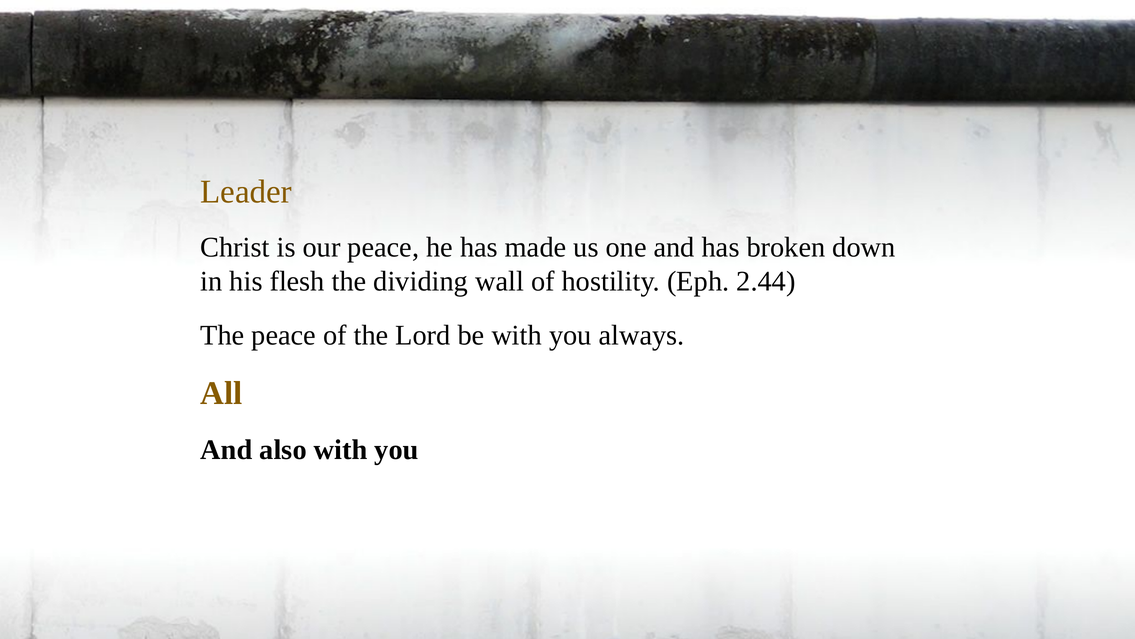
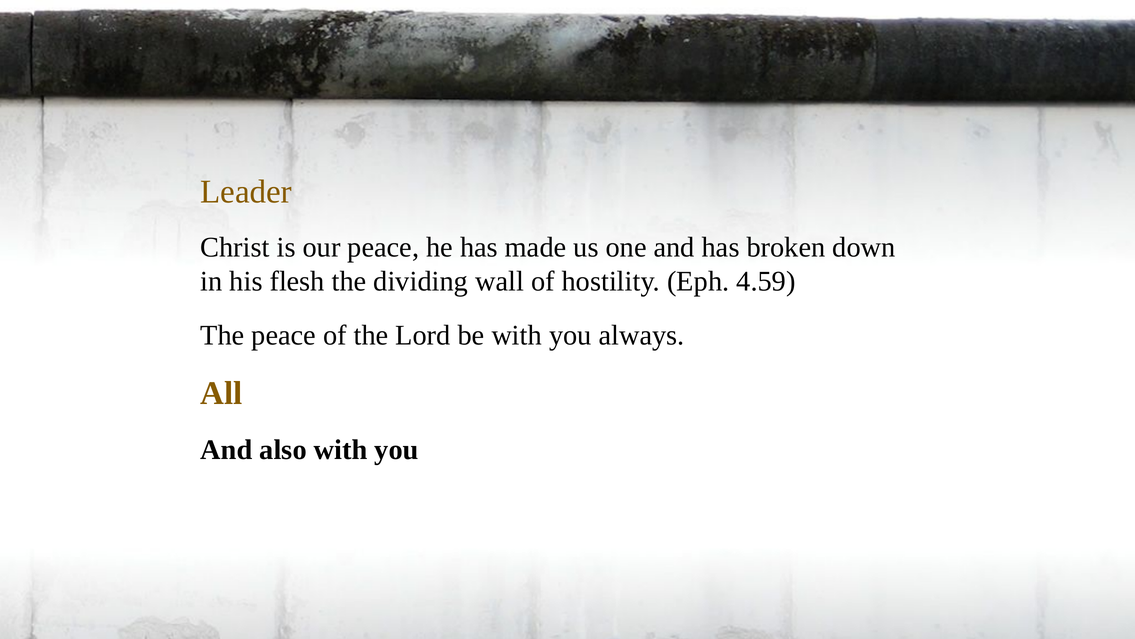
2.44: 2.44 -> 4.59
